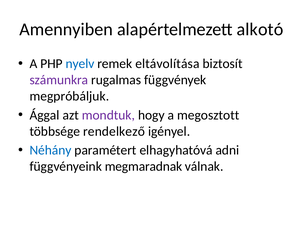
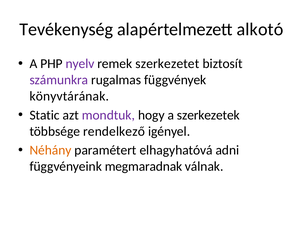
Amennyiben: Amennyiben -> Tevékenység
nyelv colour: blue -> purple
eltávolítása: eltávolítása -> szerkezetet
megpróbáljuk: megpróbáljuk -> könyvtárának
Ággal: Ággal -> Static
megosztott: megosztott -> szerkezetek
Néhány colour: blue -> orange
